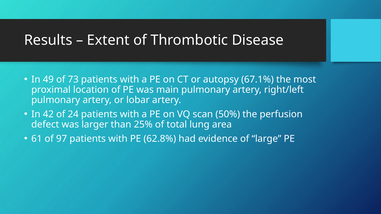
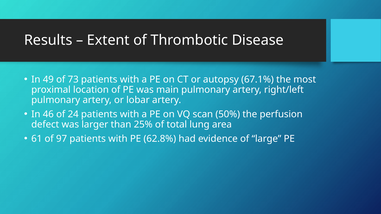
42: 42 -> 46
